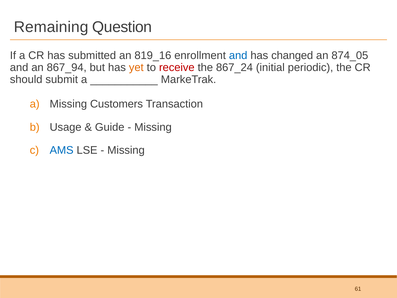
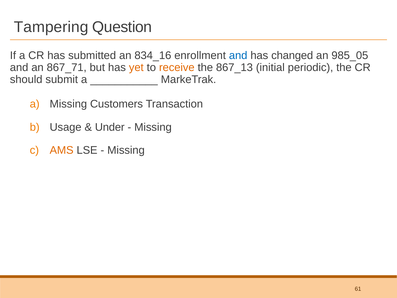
Remaining: Remaining -> Tampering
819_16: 819_16 -> 834_16
874_05: 874_05 -> 985_05
867_94: 867_94 -> 867_71
receive colour: red -> orange
867_24: 867_24 -> 867_13
Guide: Guide -> Under
AMS colour: blue -> orange
